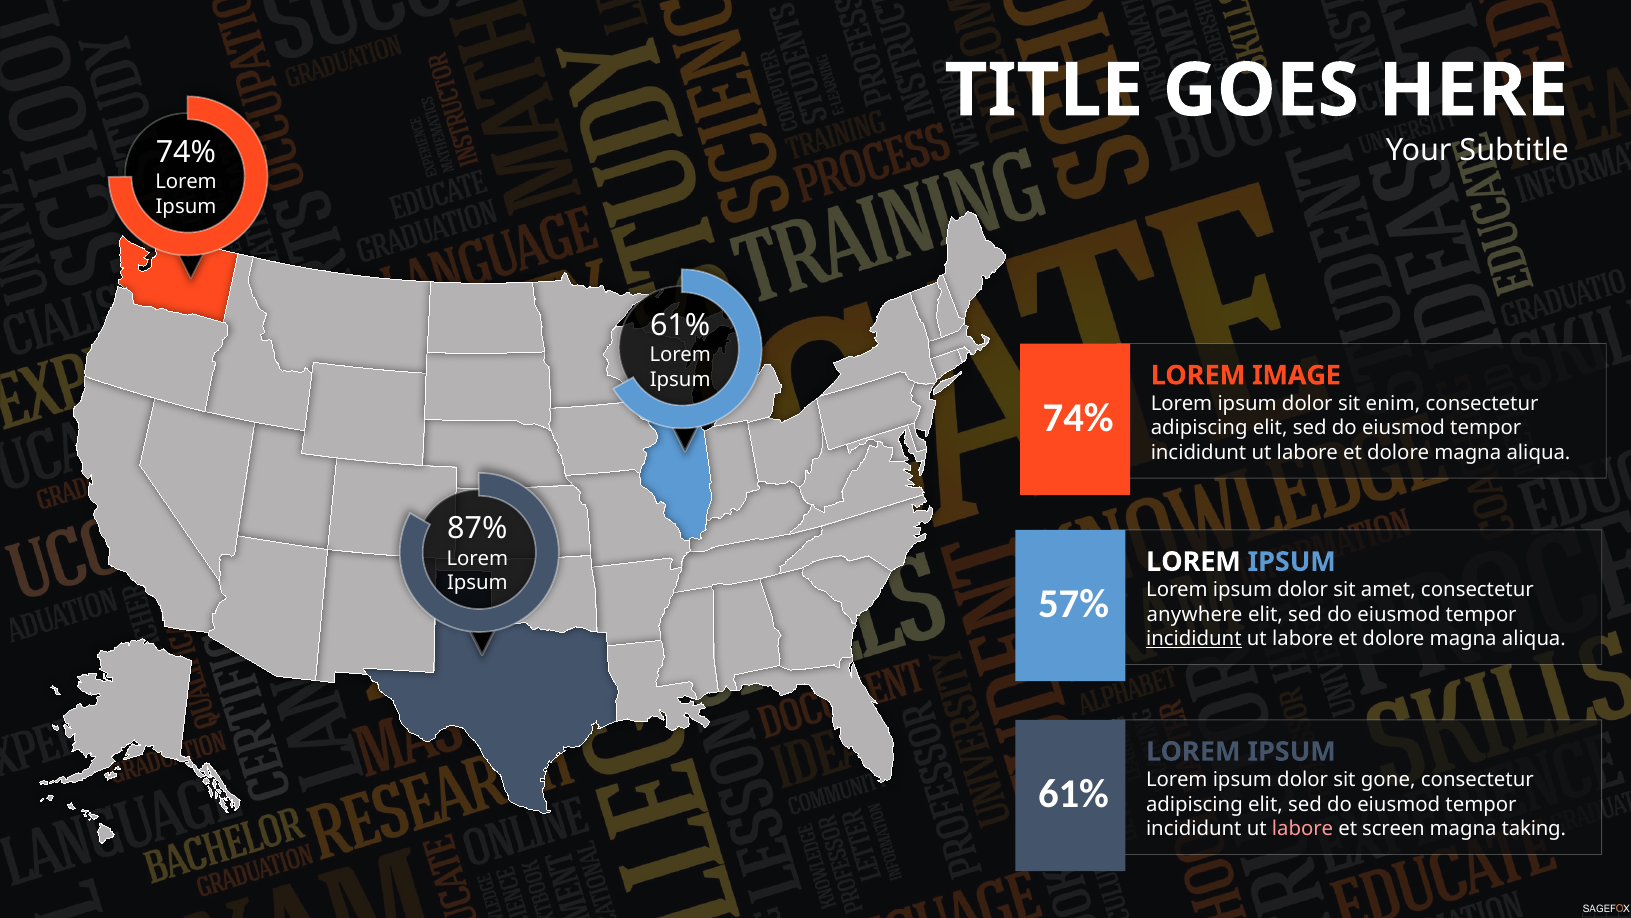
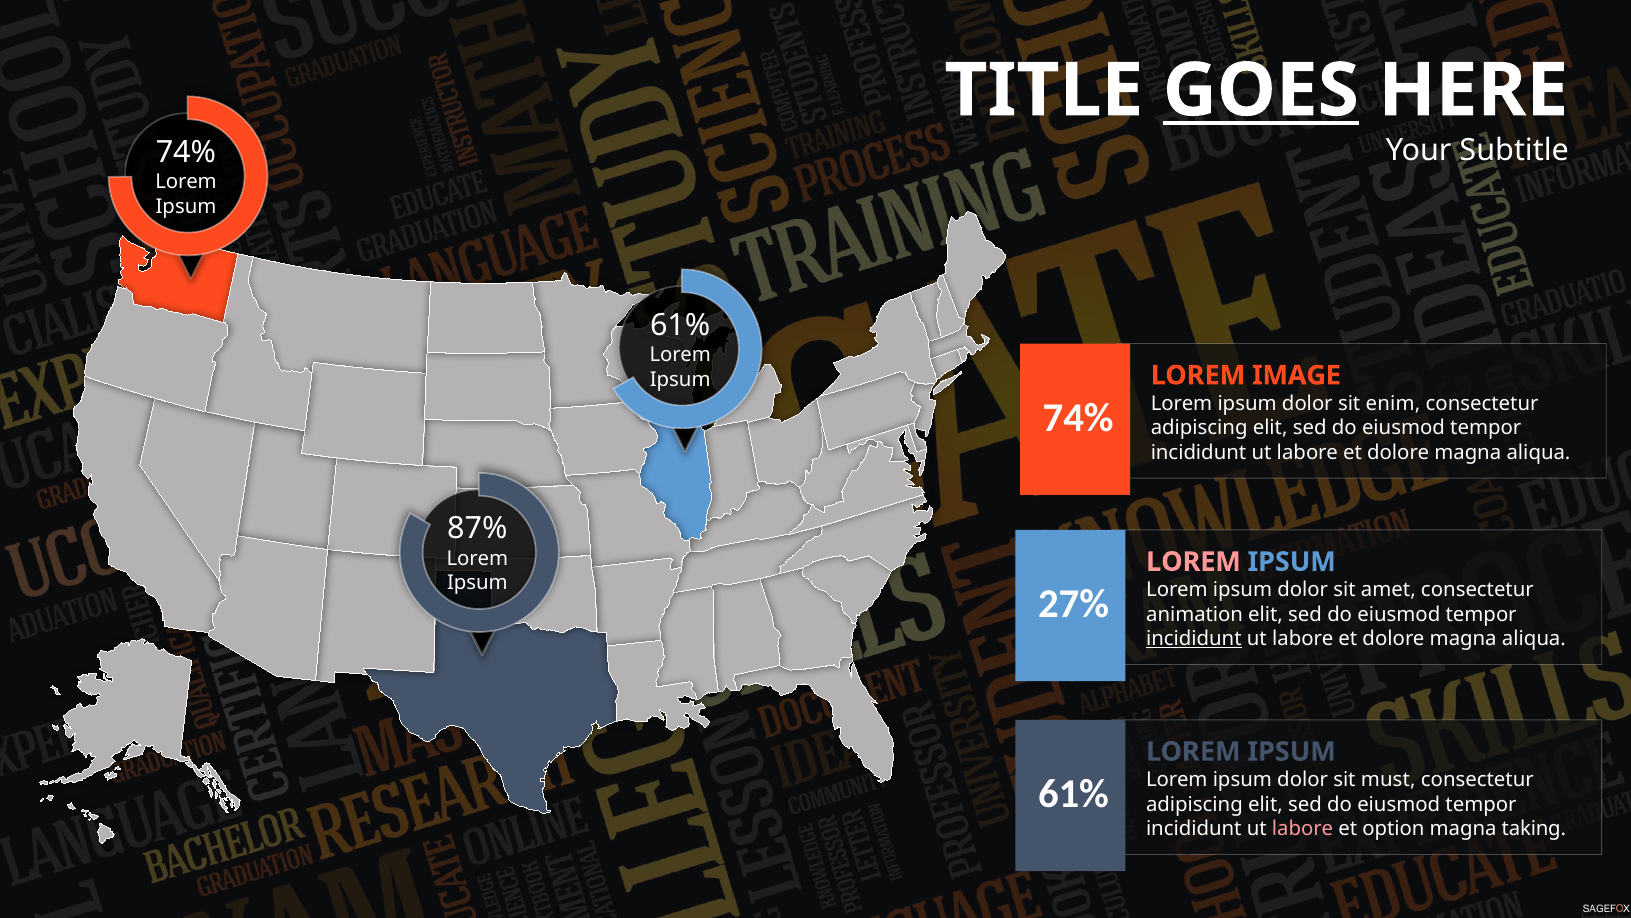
GOES underline: none -> present
LOREM at (1194, 561) colour: white -> pink
57%: 57% -> 27%
anywhere: anywhere -> animation
gone: gone -> must
screen: screen -> option
